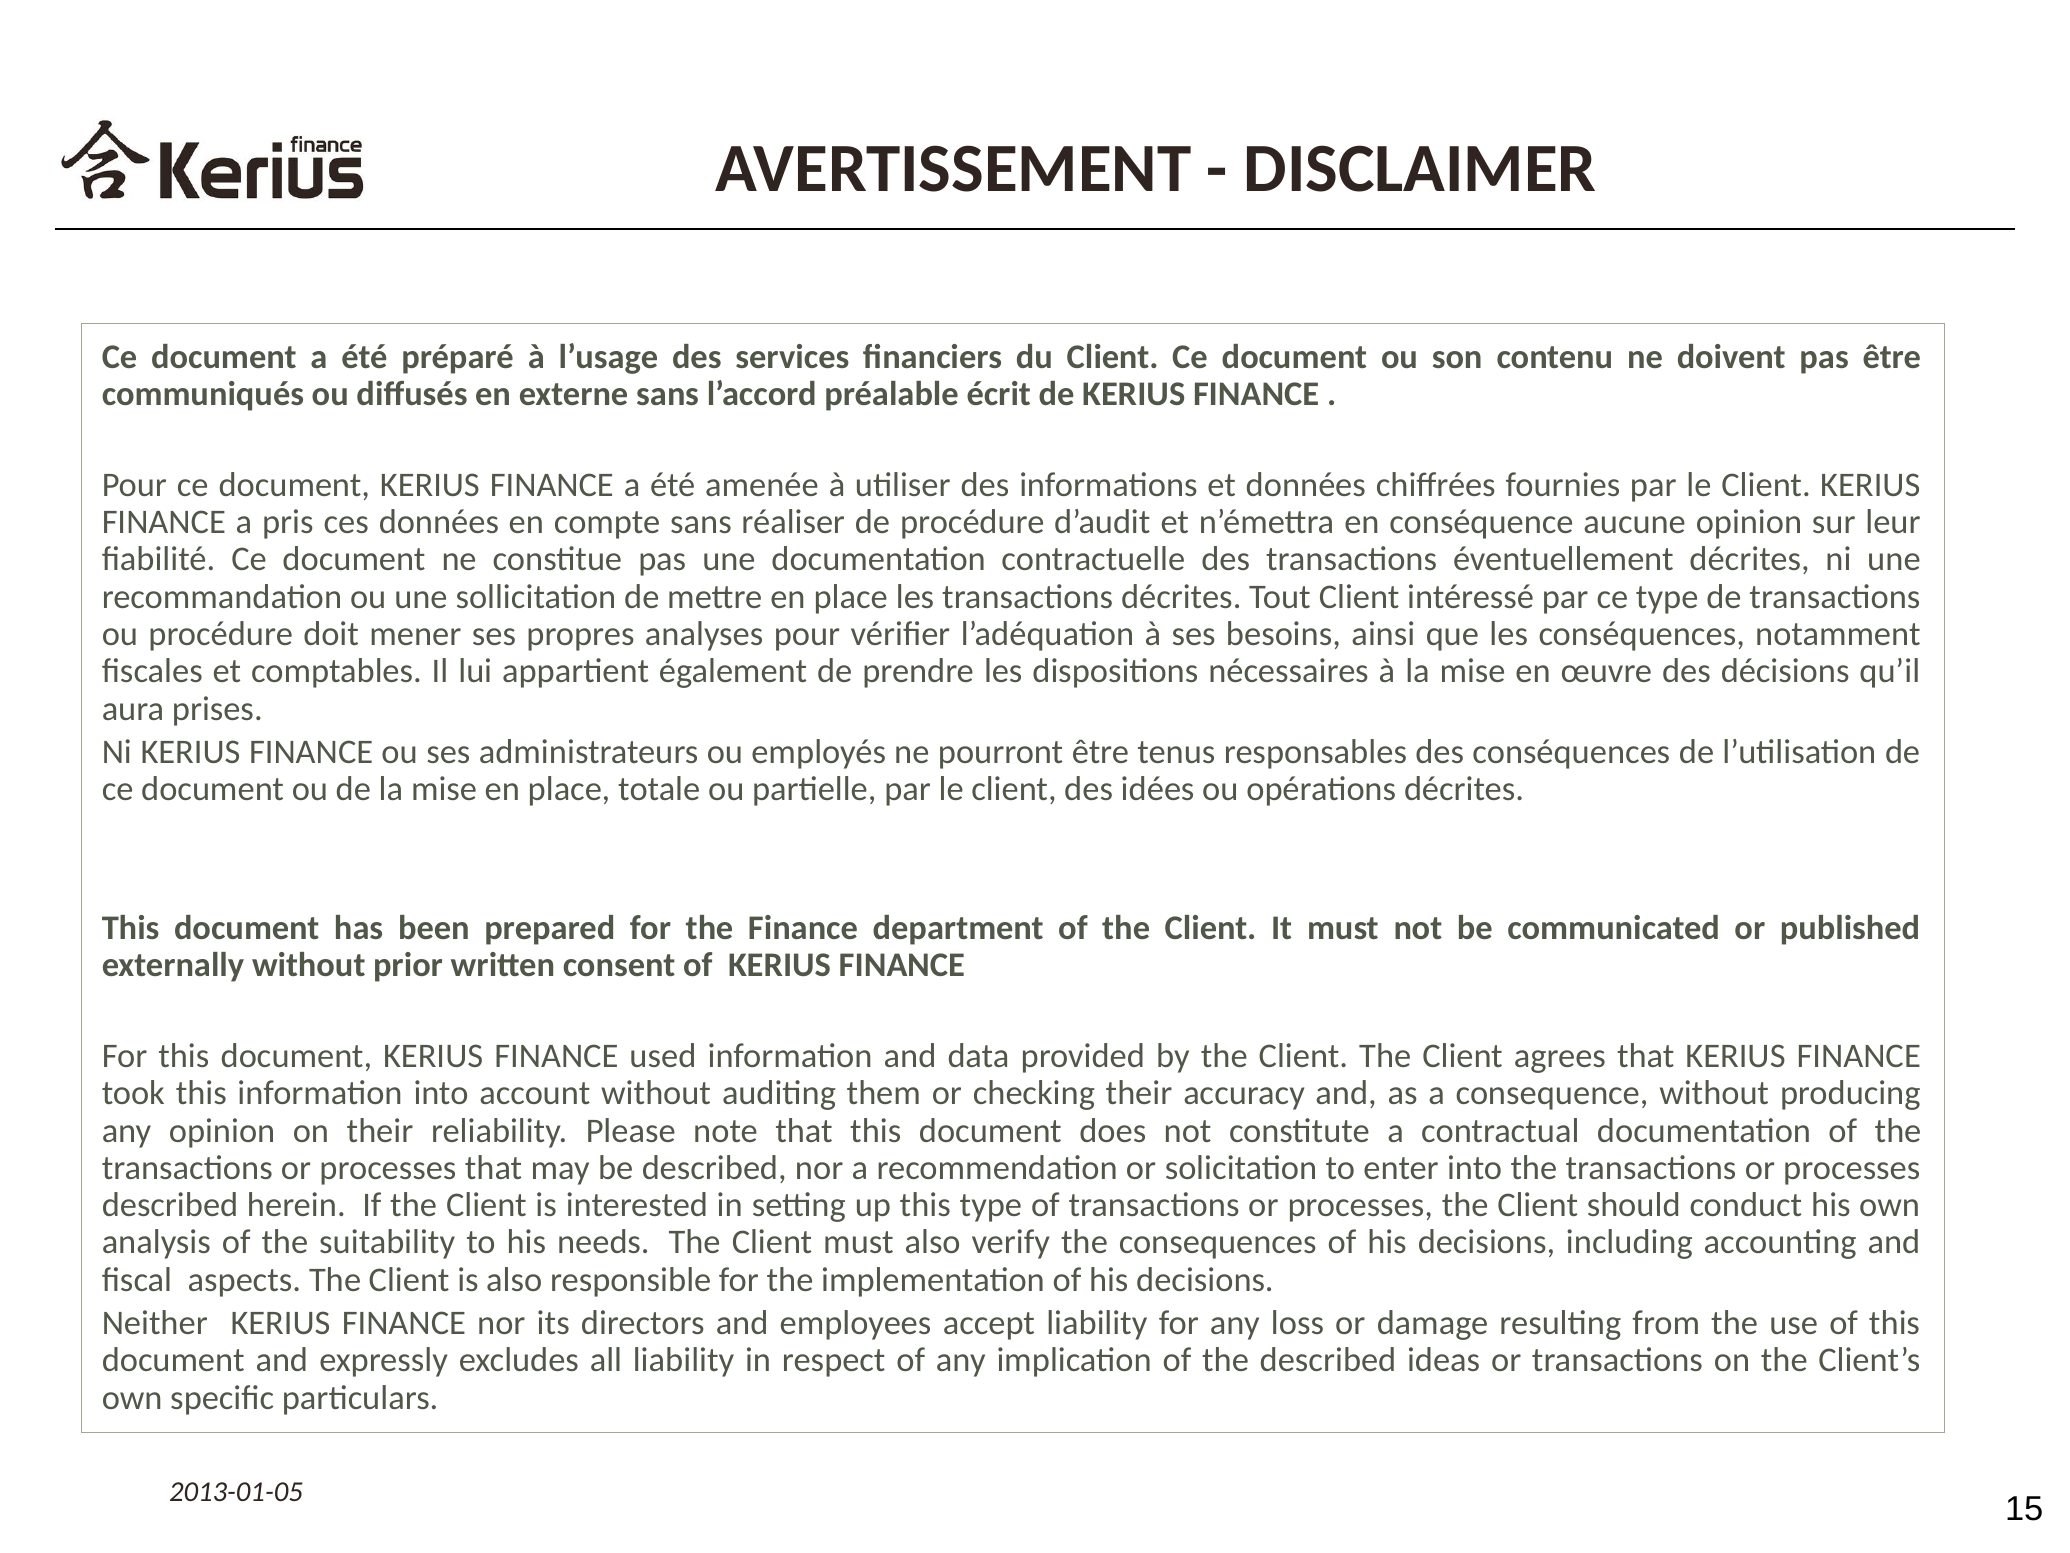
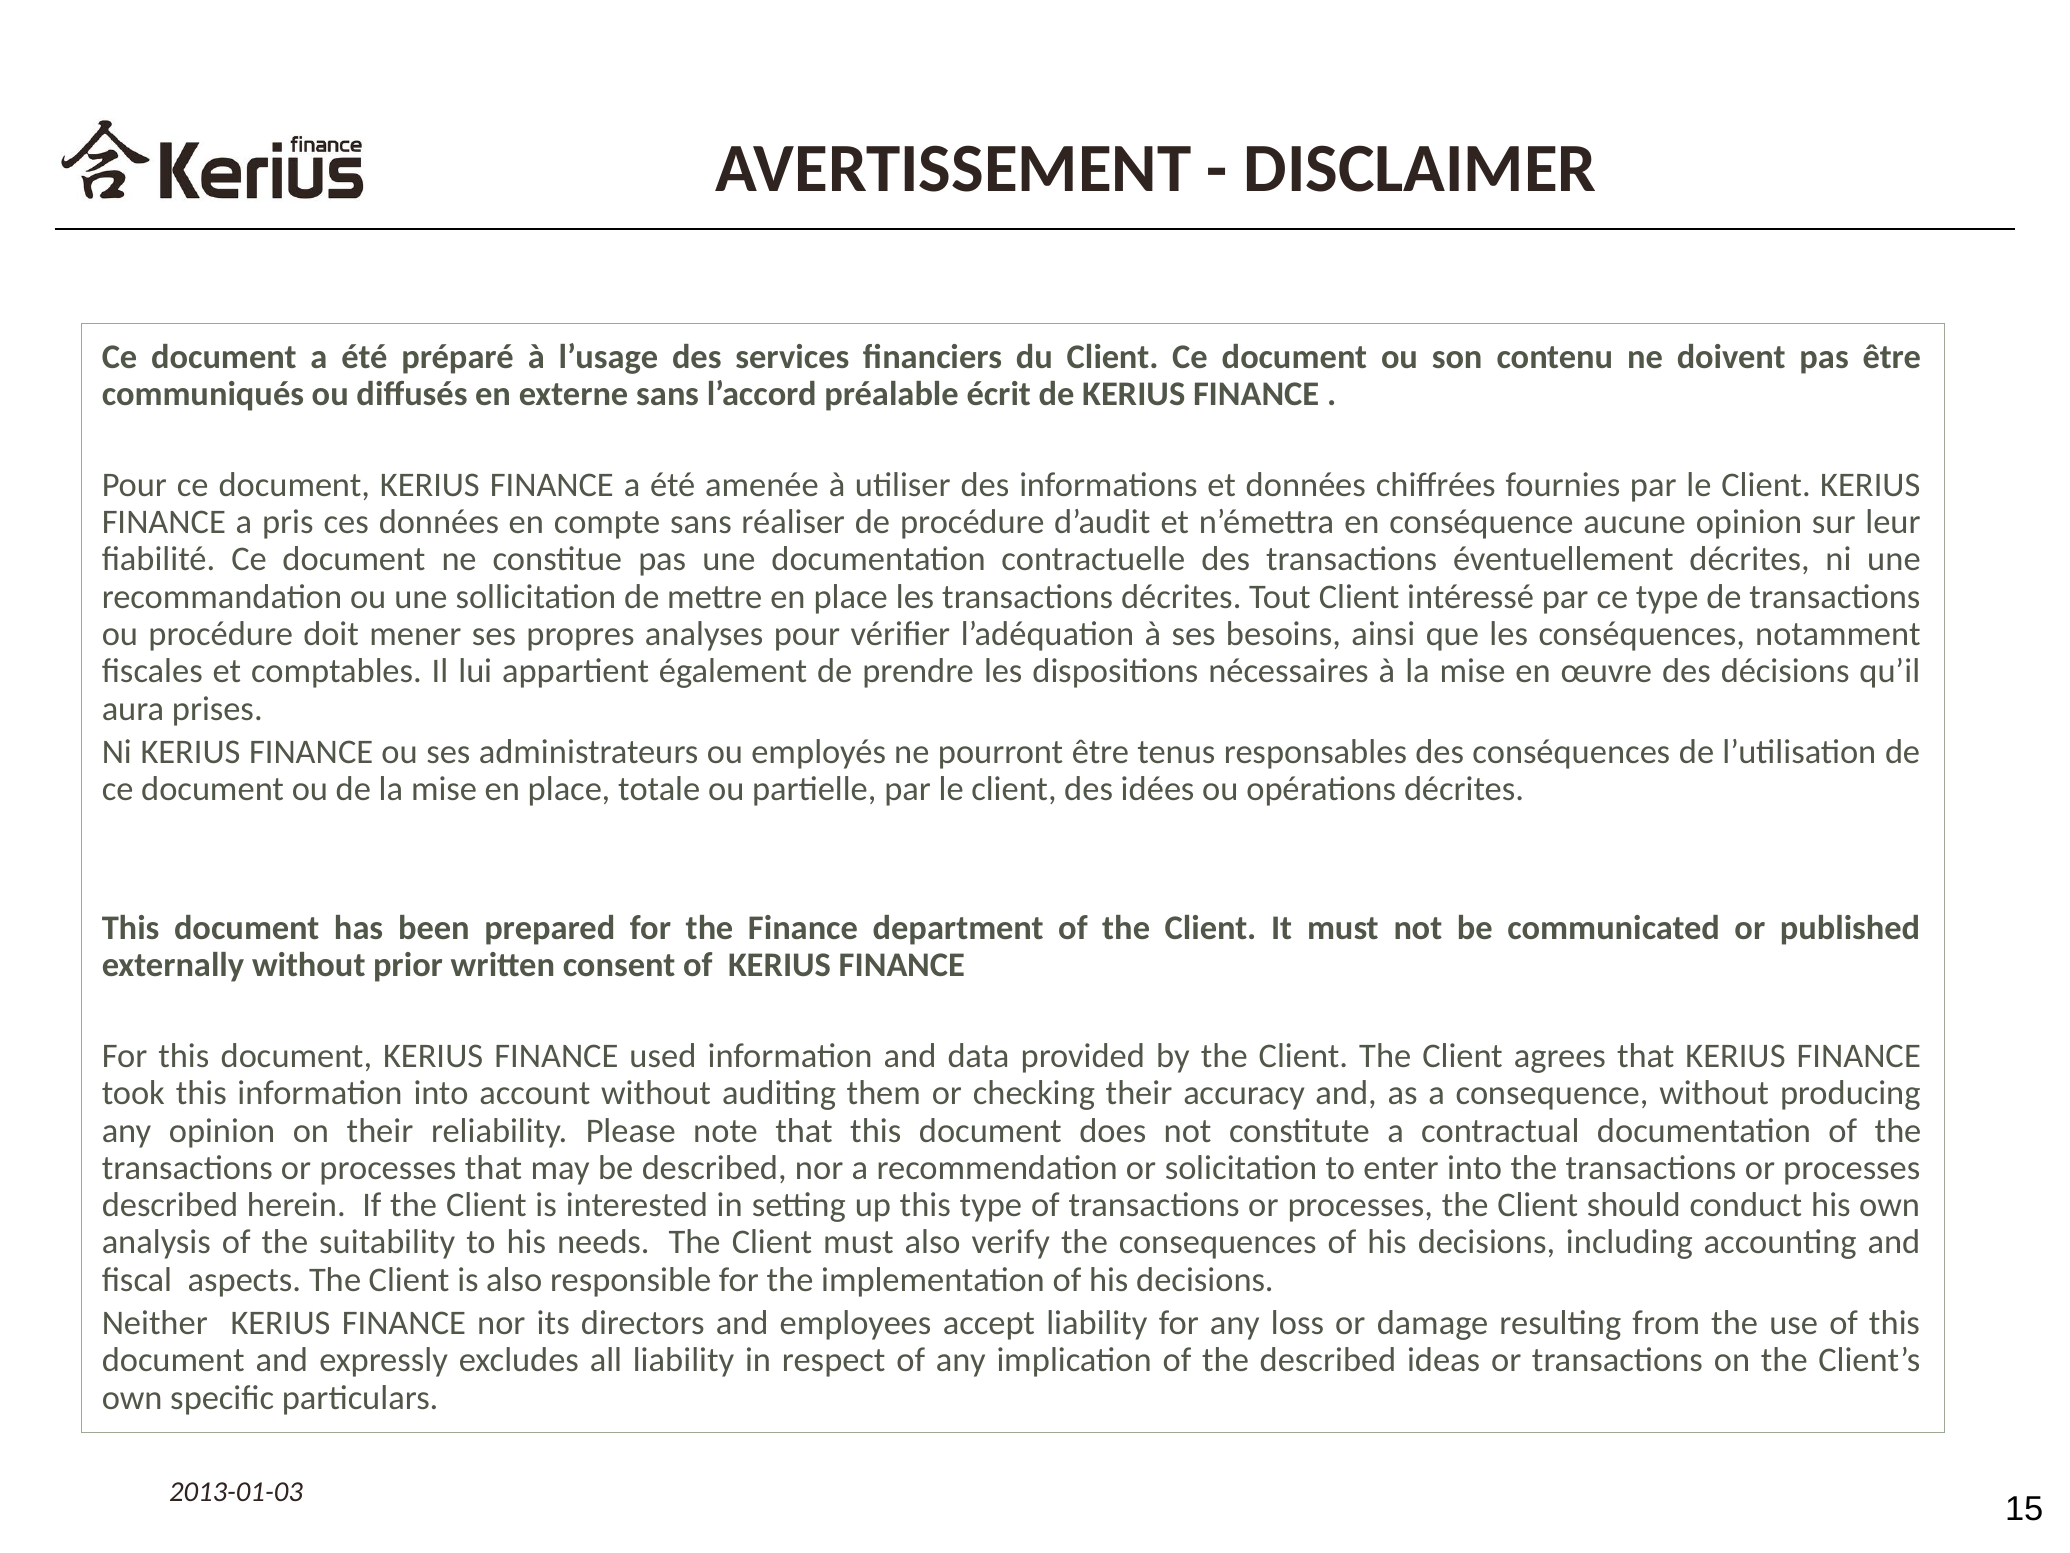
2013-01-05: 2013-01-05 -> 2013-01-03
